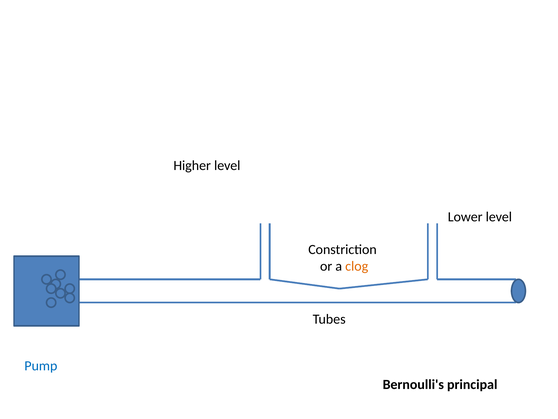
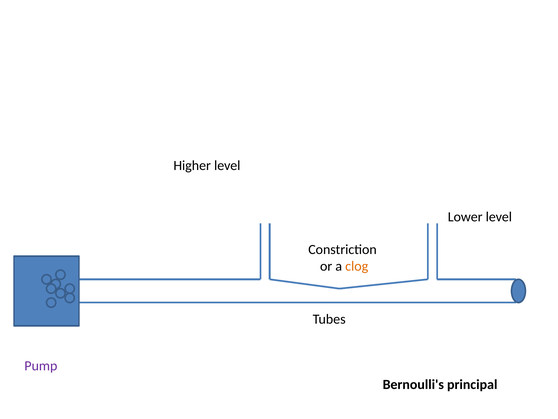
Pump colour: blue -> purple
